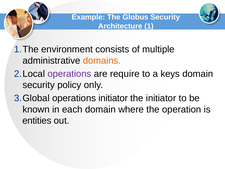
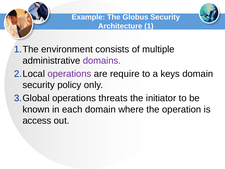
domains colour: orange -> purple
operations initiator: initiator -> threats
entities: entities -> access
